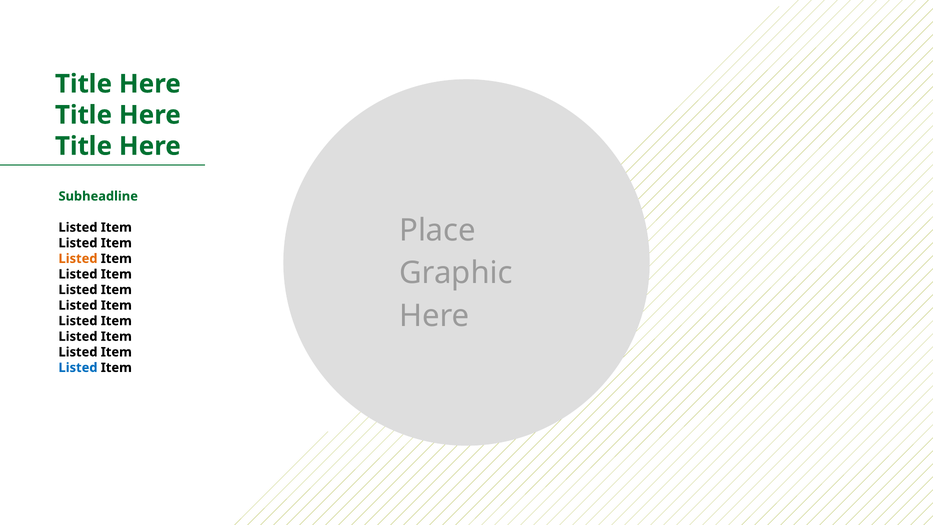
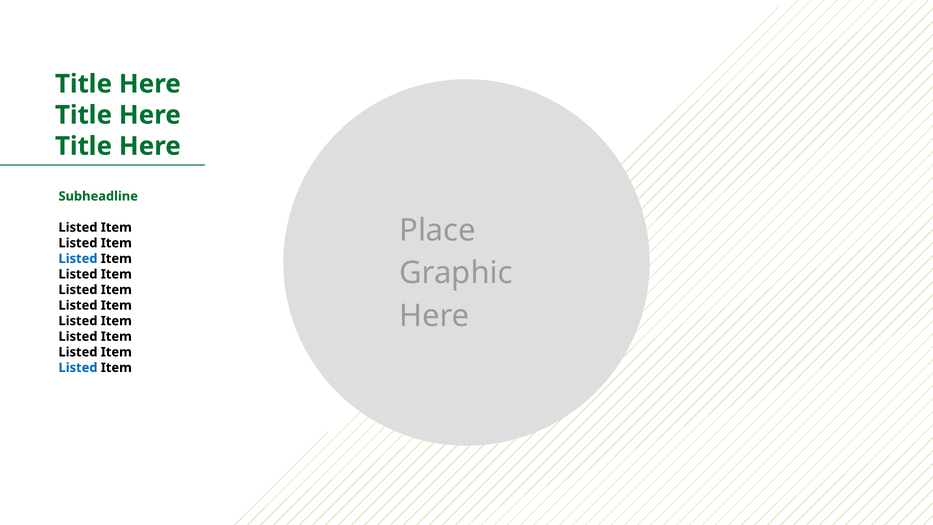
Listed at (78, 259) colour: orange -> blue
